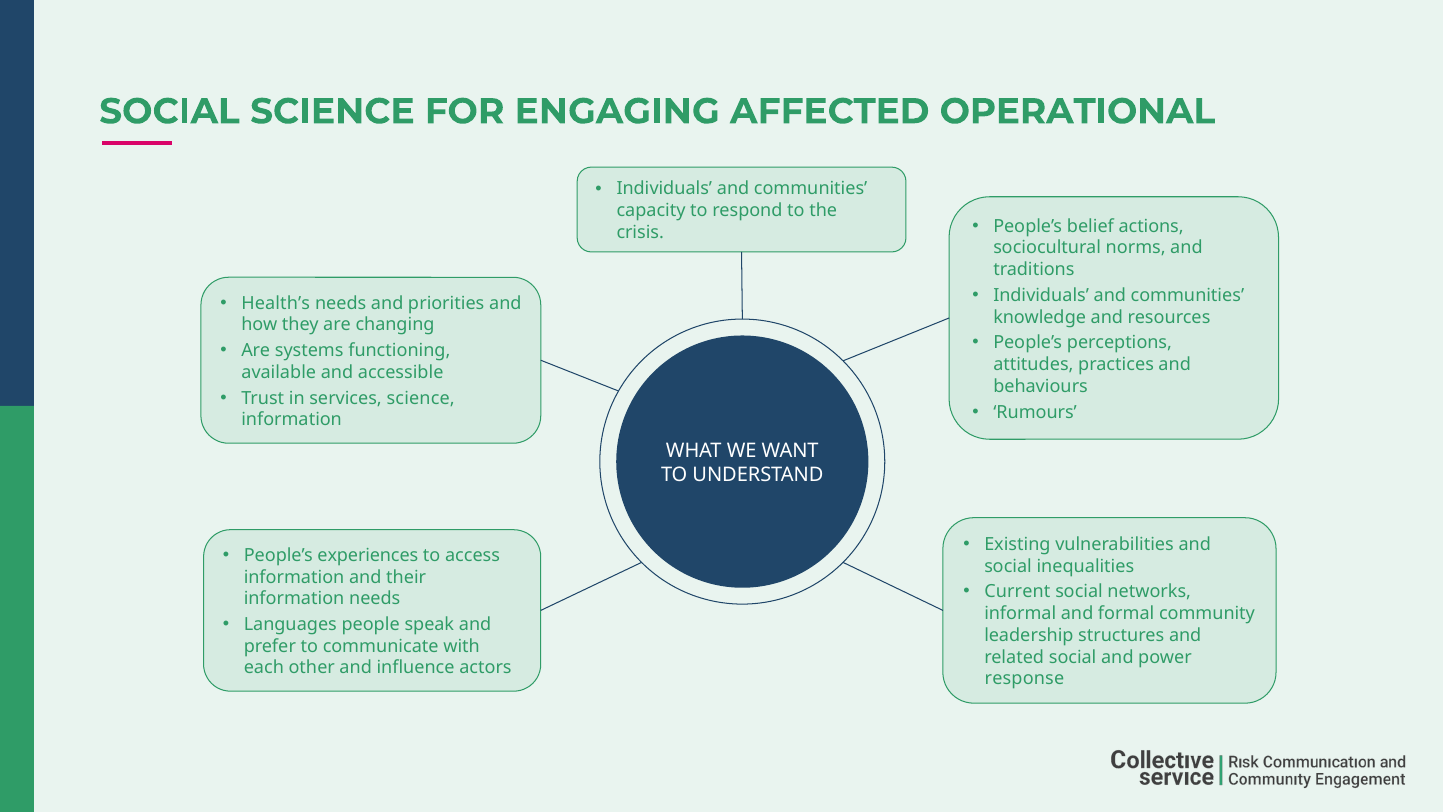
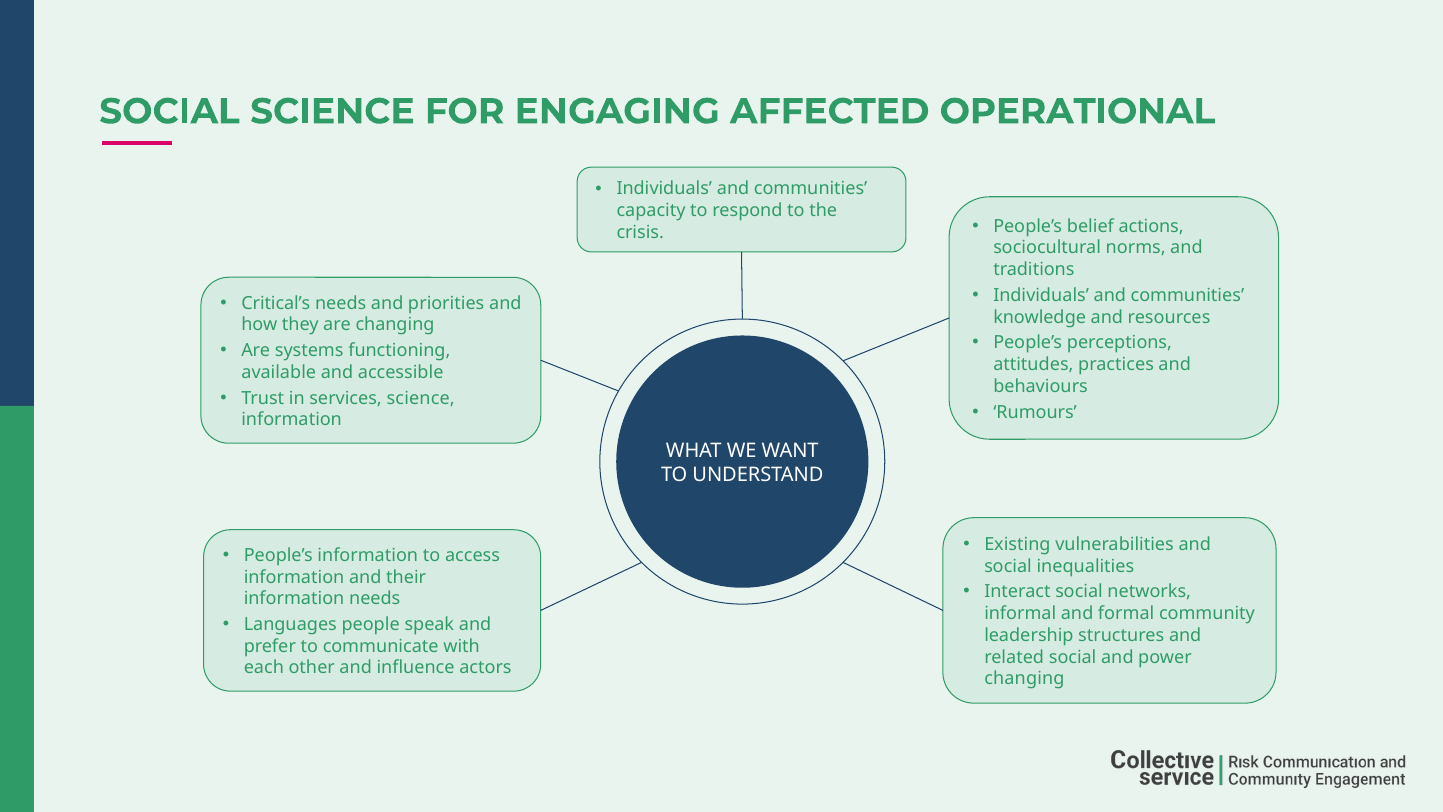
Health’s: Health’s -> Critical’s
People’s experiences: experiences -> information
Current: Current -> Interact
response at (1024, 679): response -> changing
